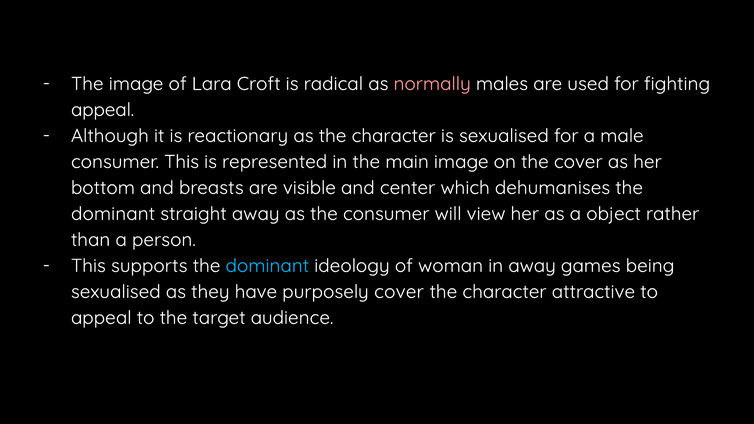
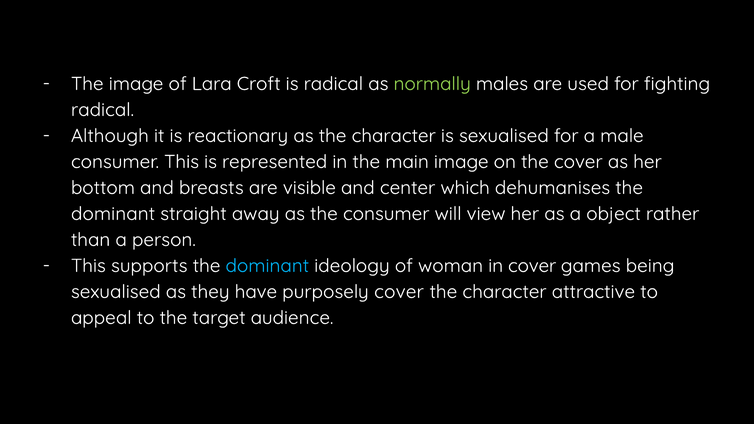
normally colour: pink -> light green
appeal at (103, 110): appeal -> radical
in away: away -> cover
